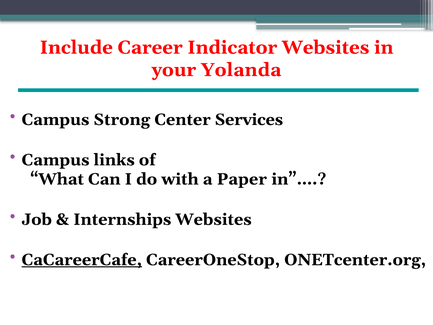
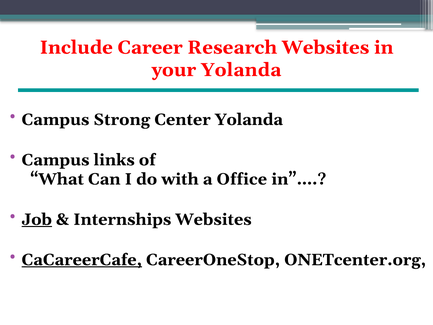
Indicator: Indicator -> Research
Center Services: Services -> Yolanda
Paper: Paper -> Office
Job underline: none -> present
